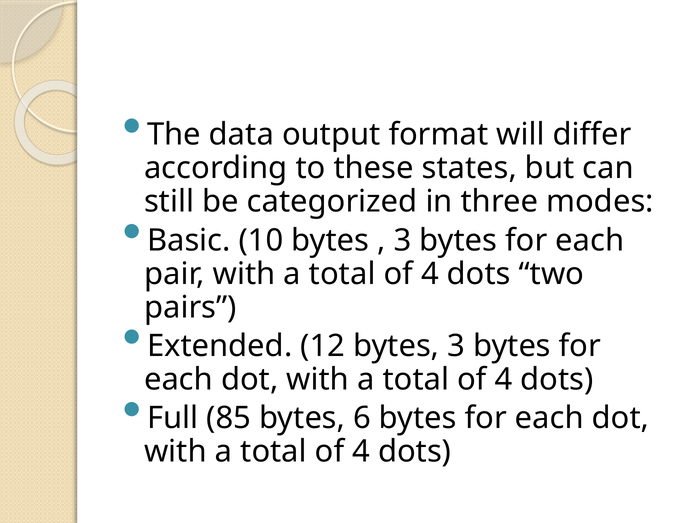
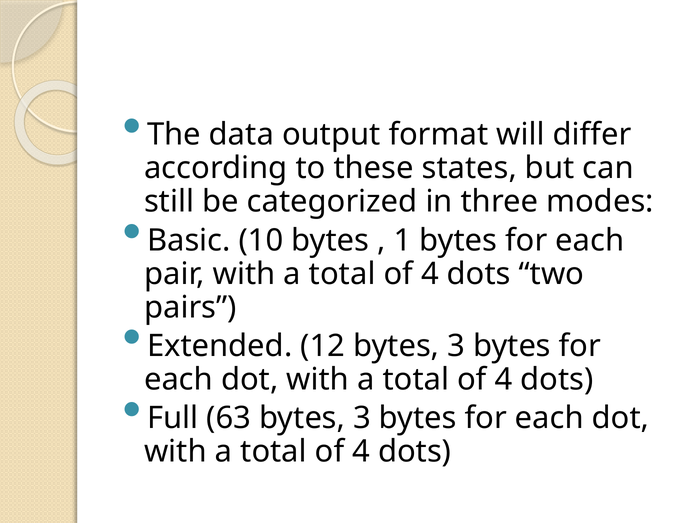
3 at (402, 240): 3 -> 1
85: 85 -> 63
6 at (362, 418): 6 -> 3
